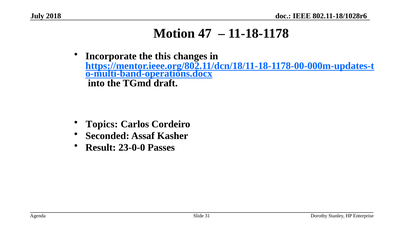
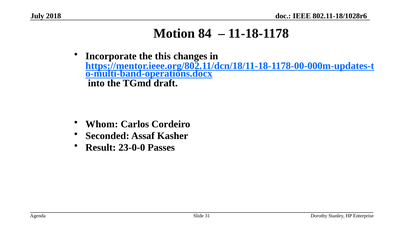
47: 47 -> 84
Topics: Topics -> Whom
